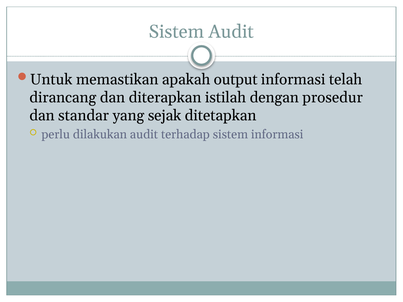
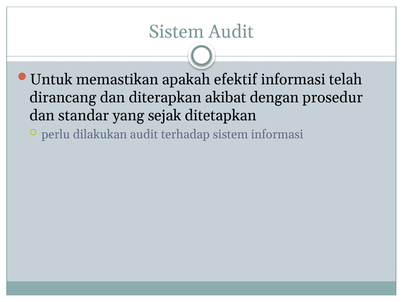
output: output -> efektif
istilah: istilah -> akibat
